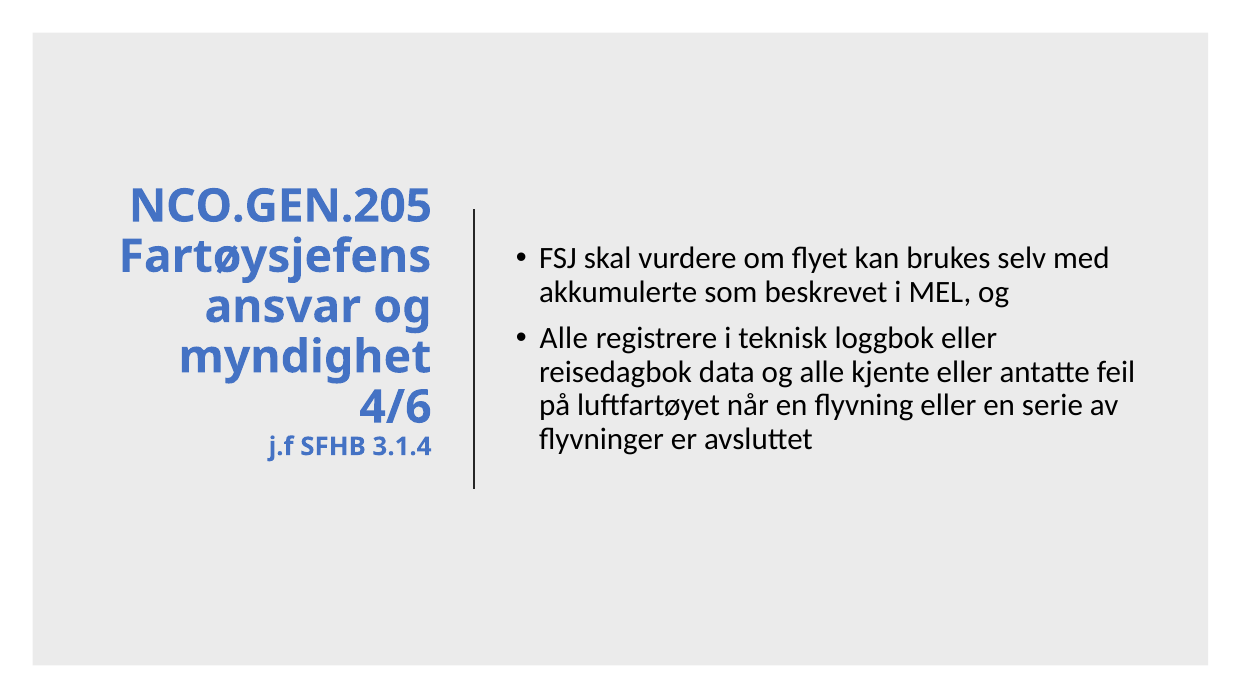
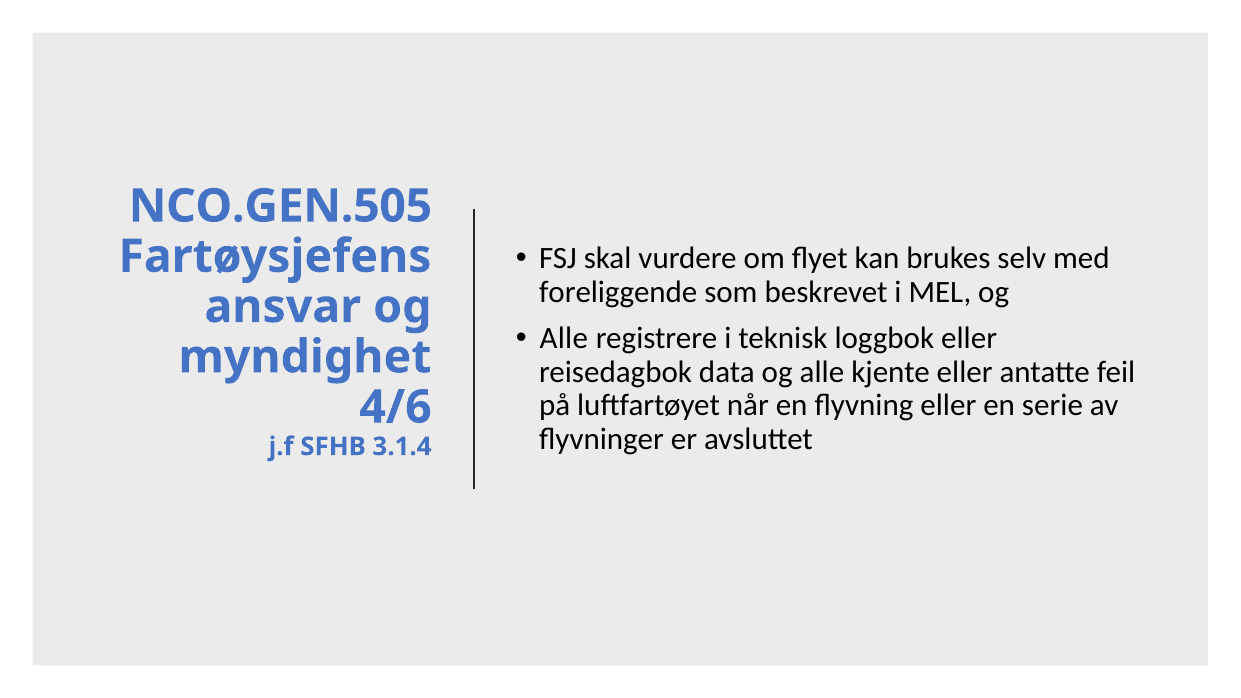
NCO.GEN.205: NCO.GEN.205 -> NCO.GEN.505
akkumulerte: akkumulerte -> foreliggende
